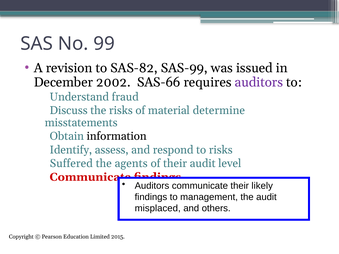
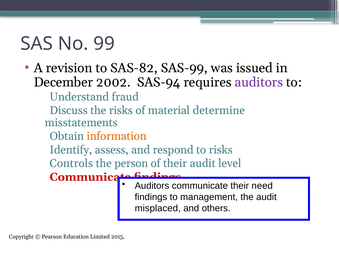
SAS-66: SAS-66 -> SAS-94
information colour: black -> orange
Suffered: Suffered -> Controls
agents: agents -> person
likely: likely -> need
